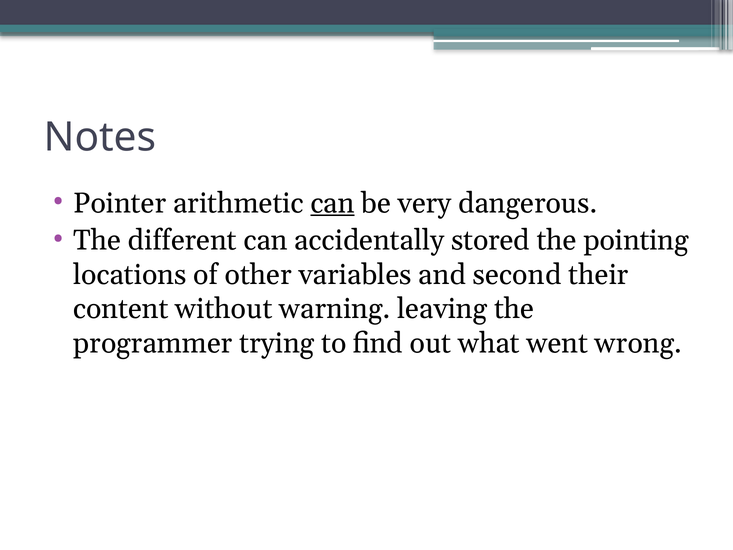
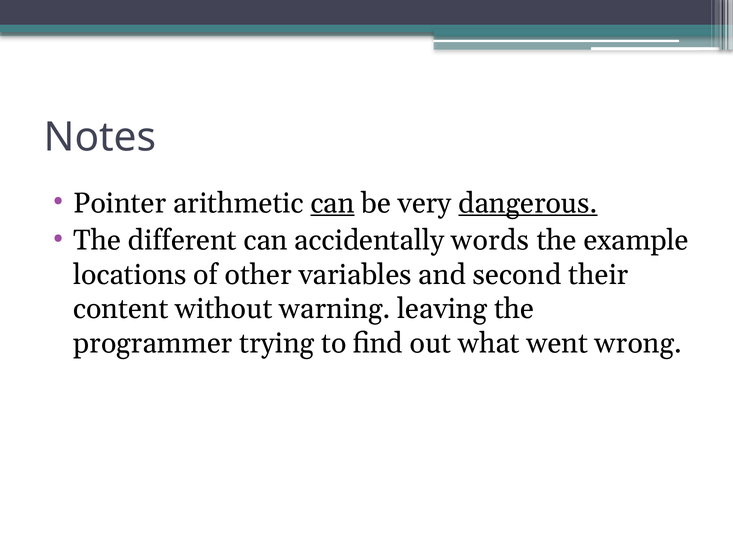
dangerous underline: none -> present
stored: stored -> words
pointing: pointing -> example
